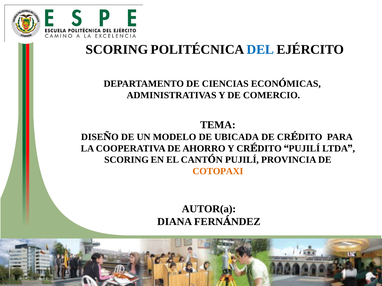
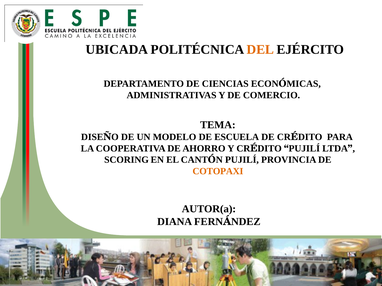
SCORING at (117, 50): SCORING -> UBICADA
DEL colour: blue -> orange
UBICADA: UBICADA -> ESCUELA
